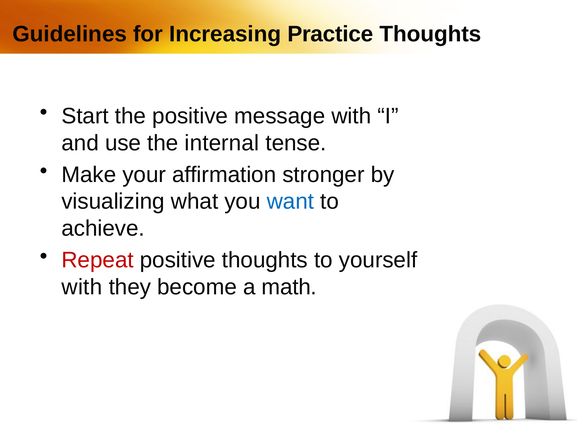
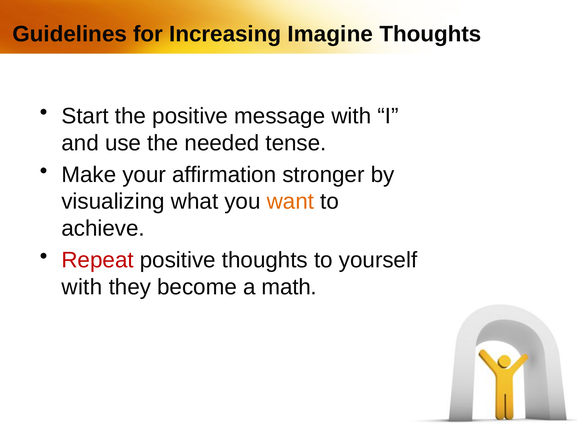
Practice: Practice -> Imagine
internal: internal -> needed
want colour: blue -> orange
